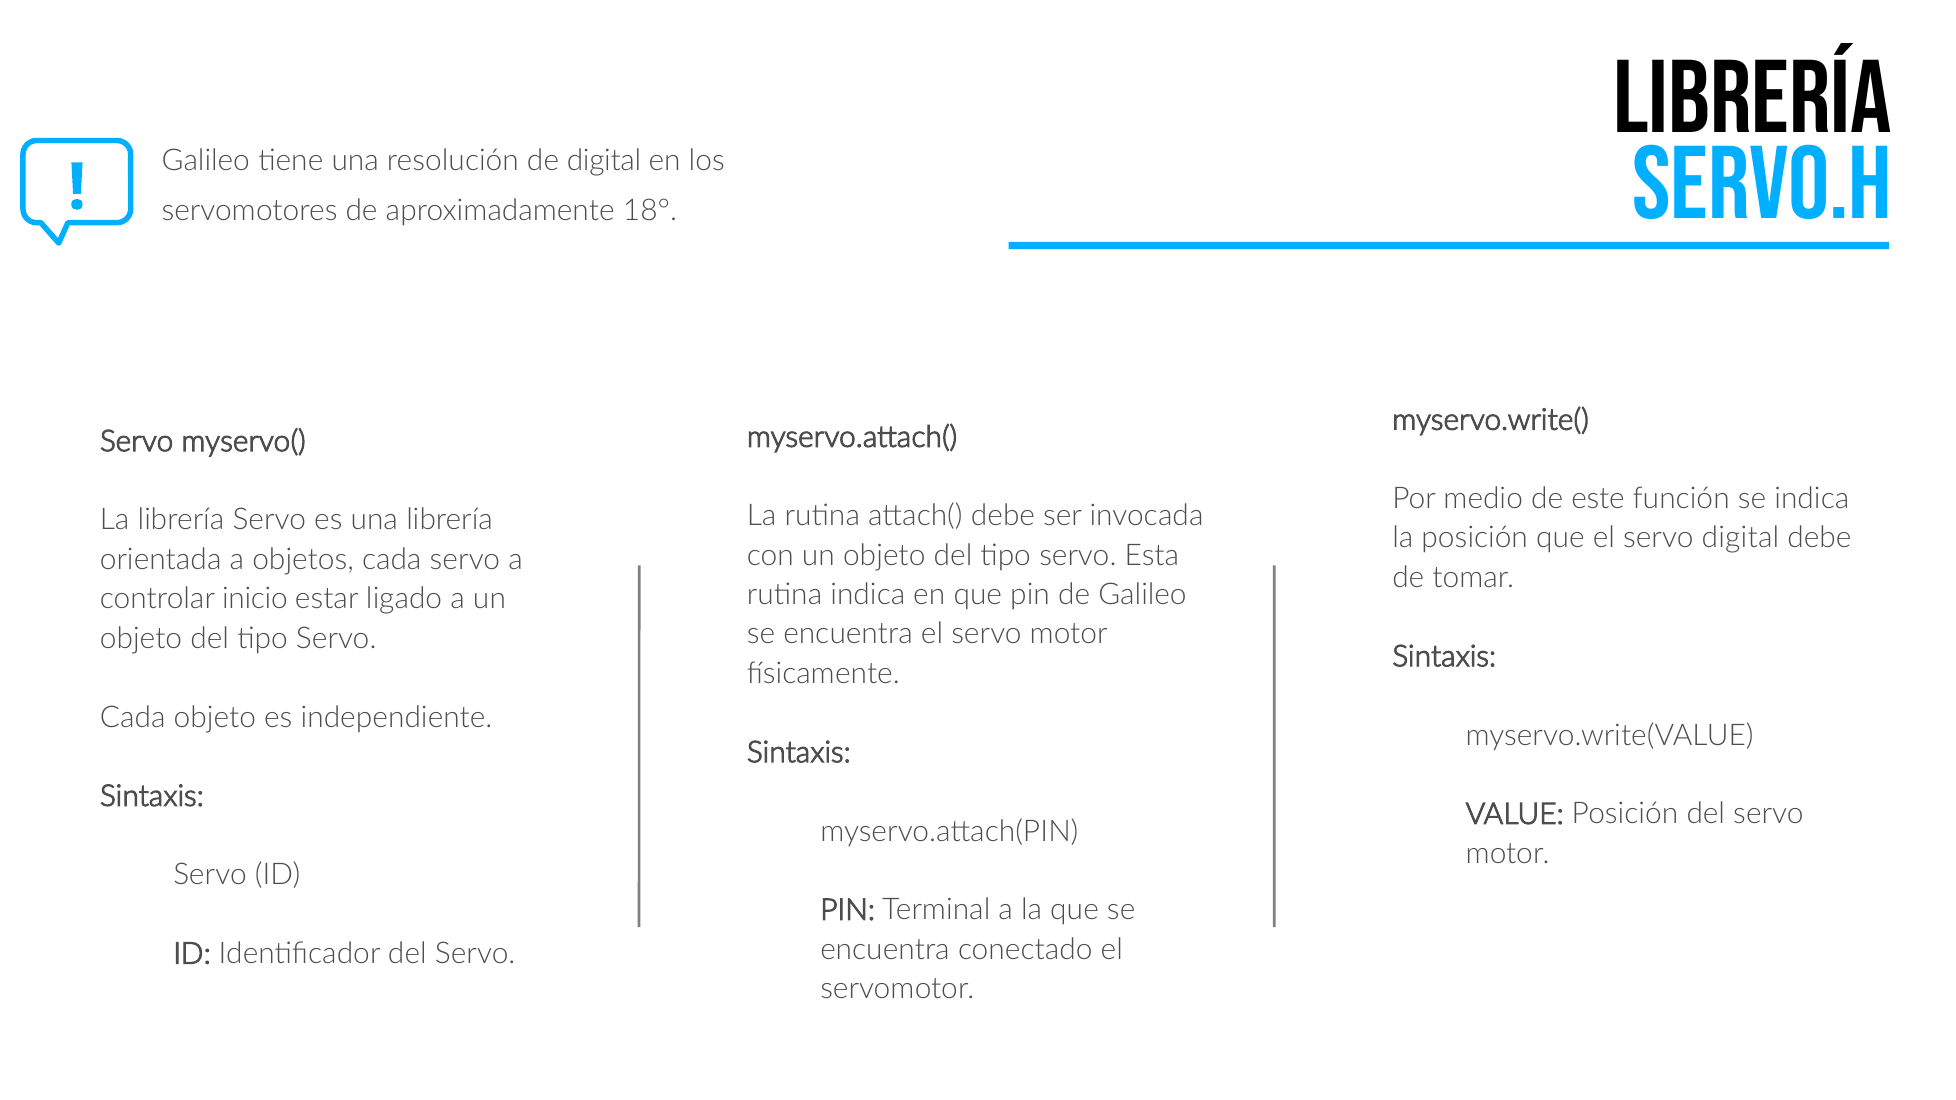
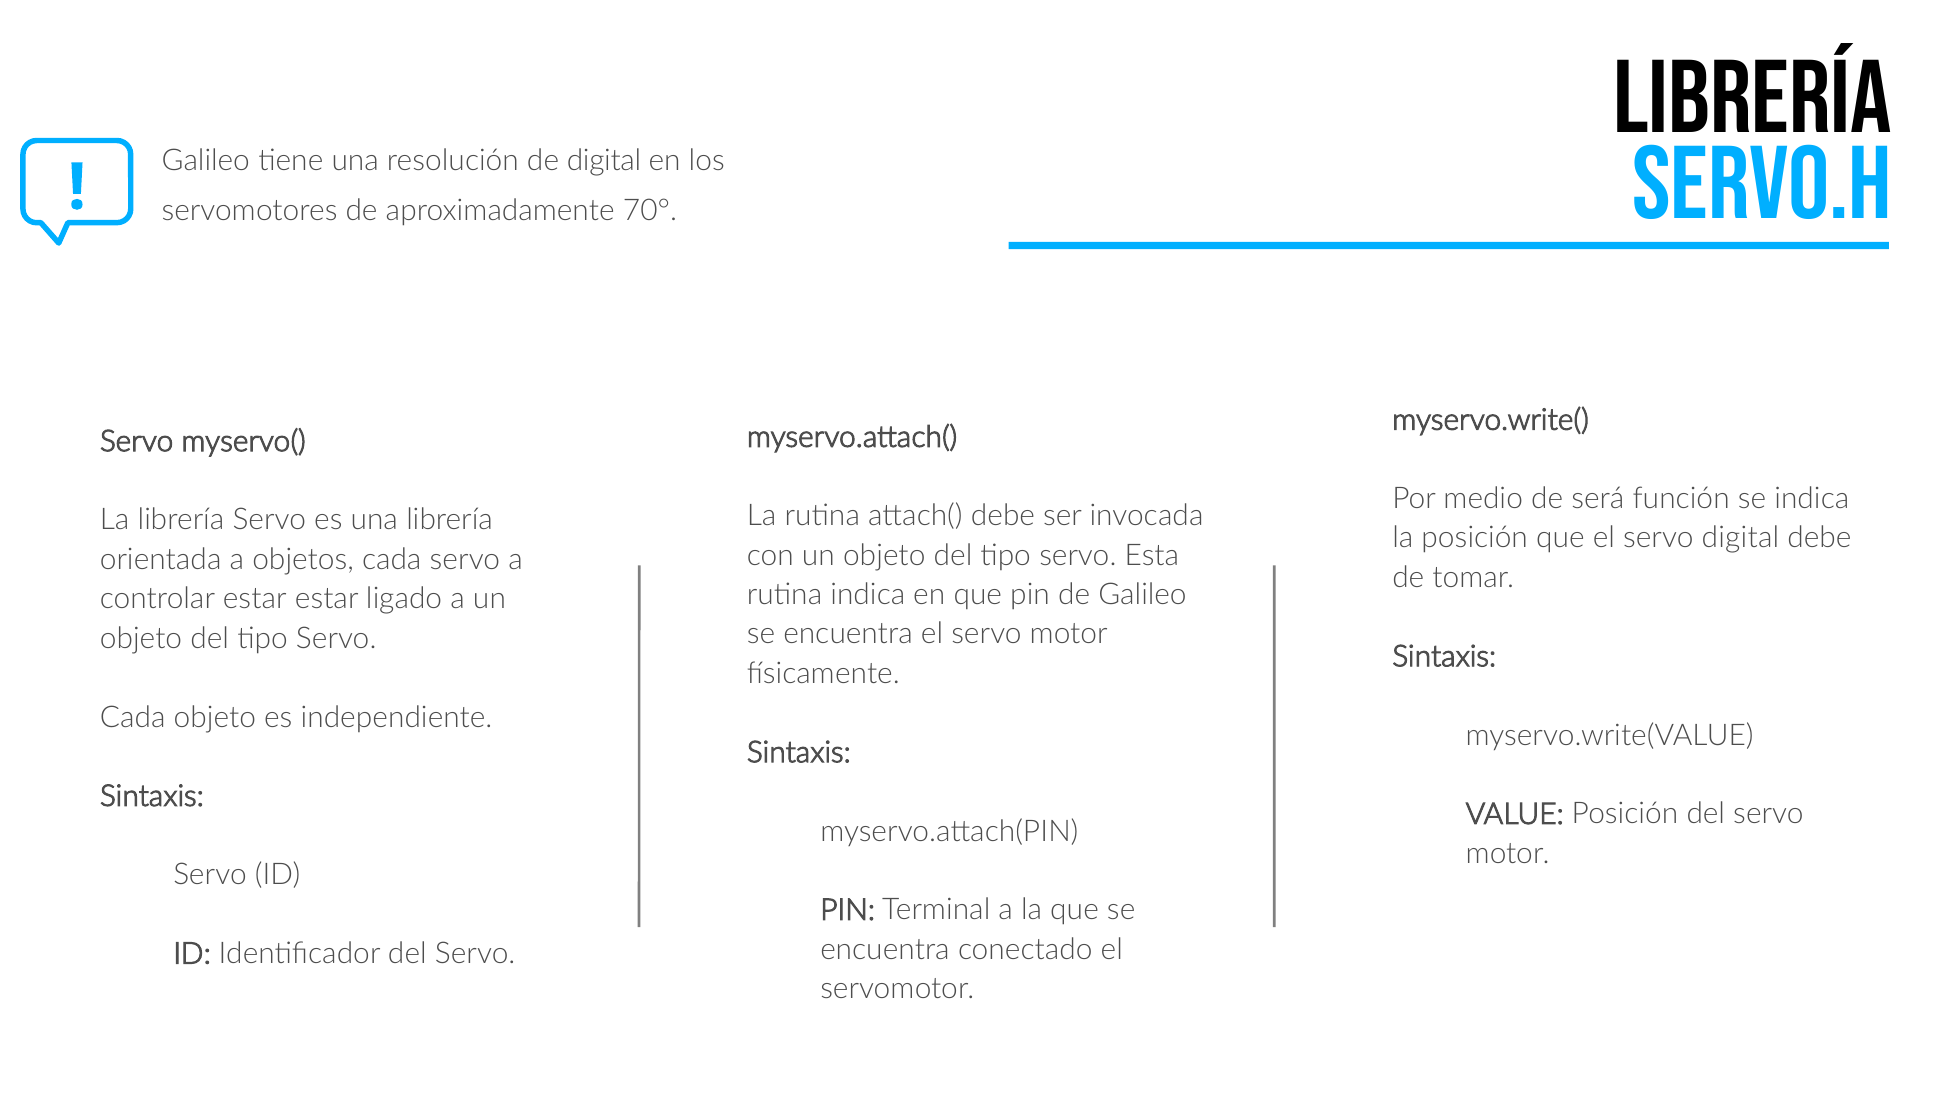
18°: 18° -> 70°
este: este -> será
controlar inicio: inicio -> estar
